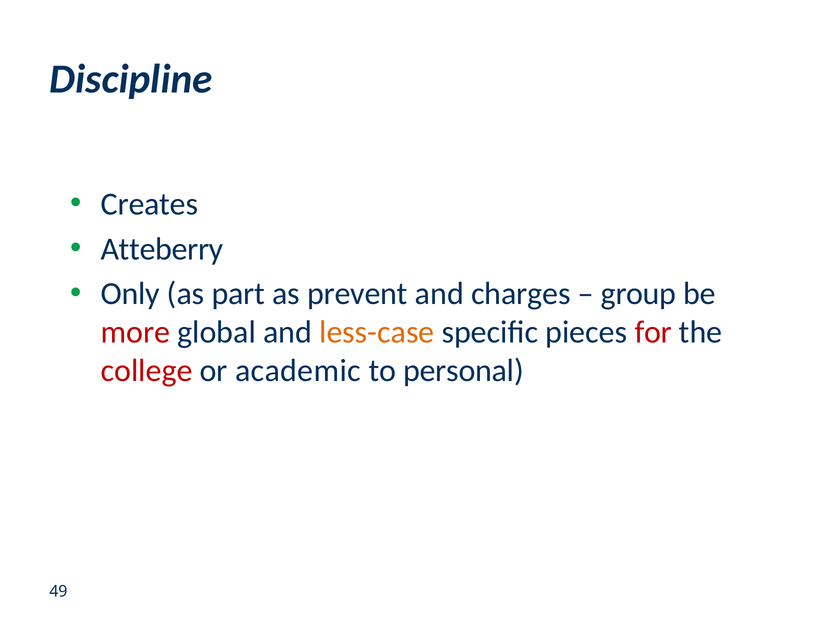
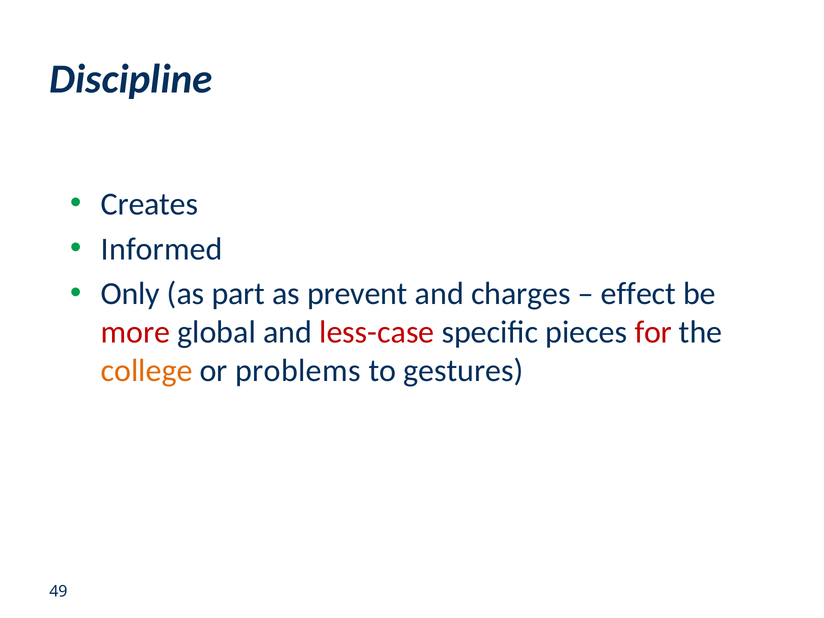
Atteberry: Atteberry -> Informed
group: group -> effect
less-case colour: orange -> red
college colour: red -> orange
academic: academic -> problems
personal: personal -> gestures
